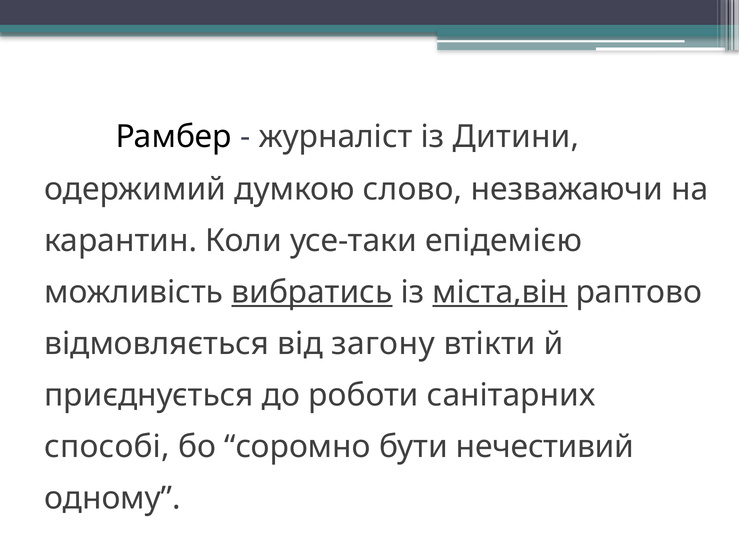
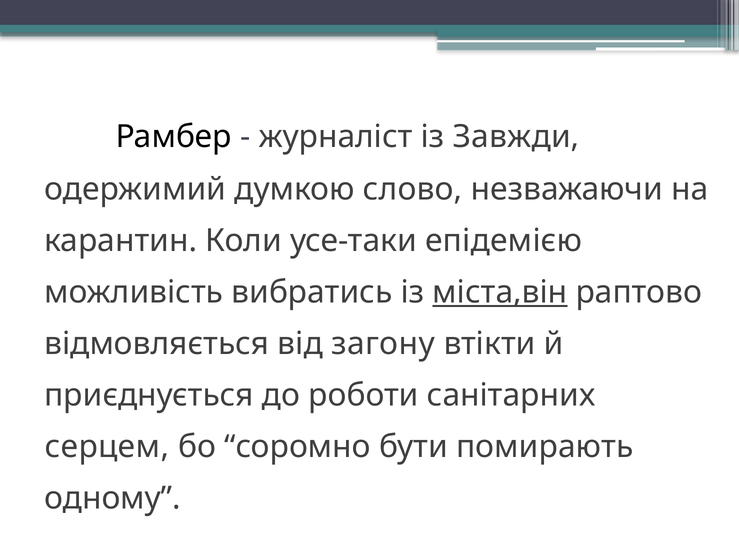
Дитини: Дитини -> Завжди
вибратись underline: present -> none
способі: способі -> серцем
нечестивий: нечестивий -> помирають
